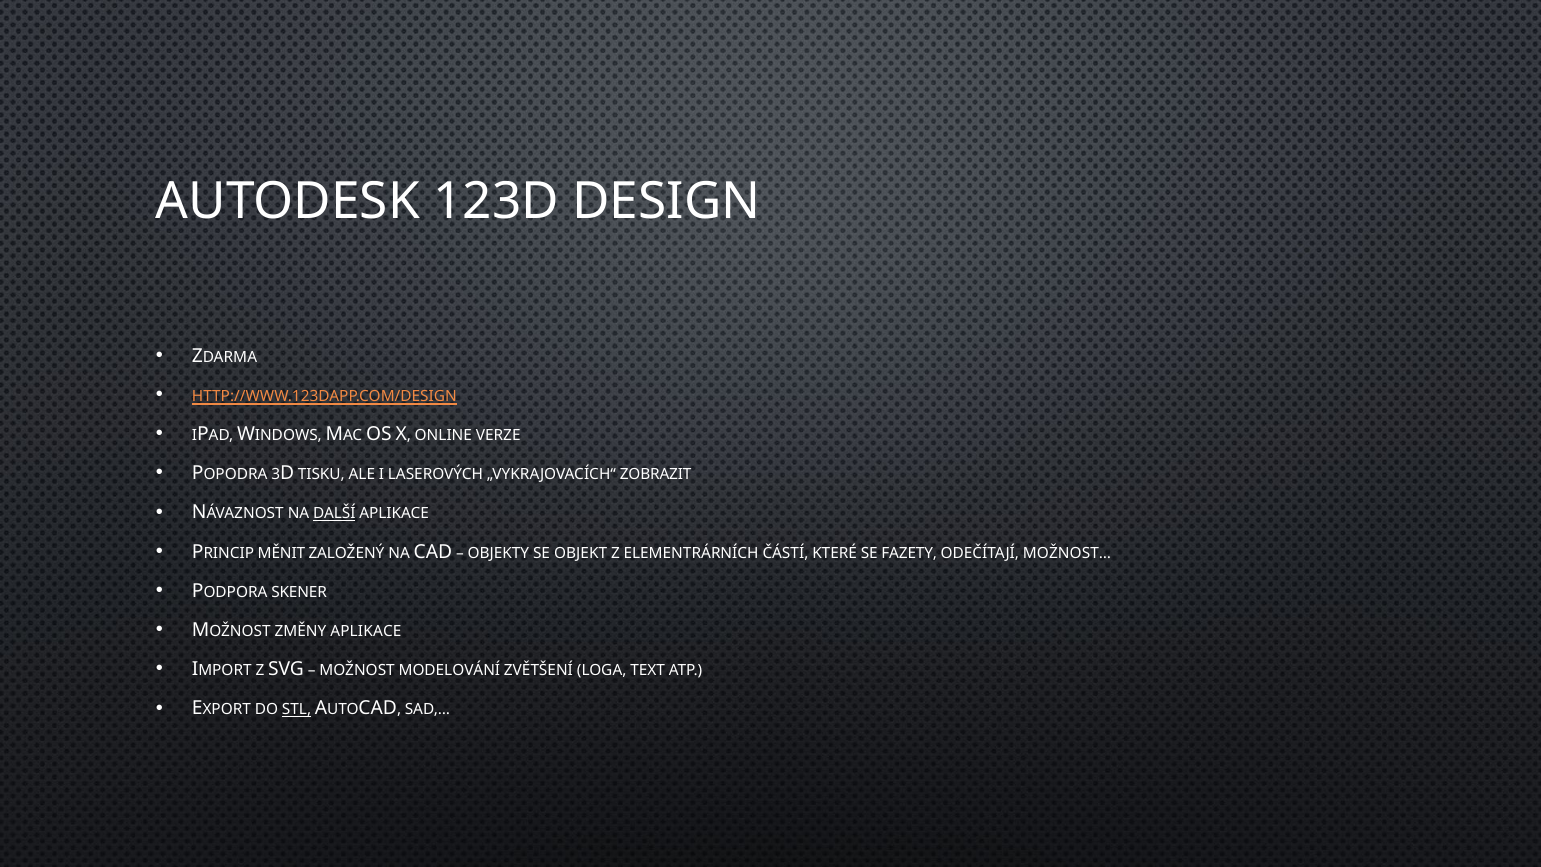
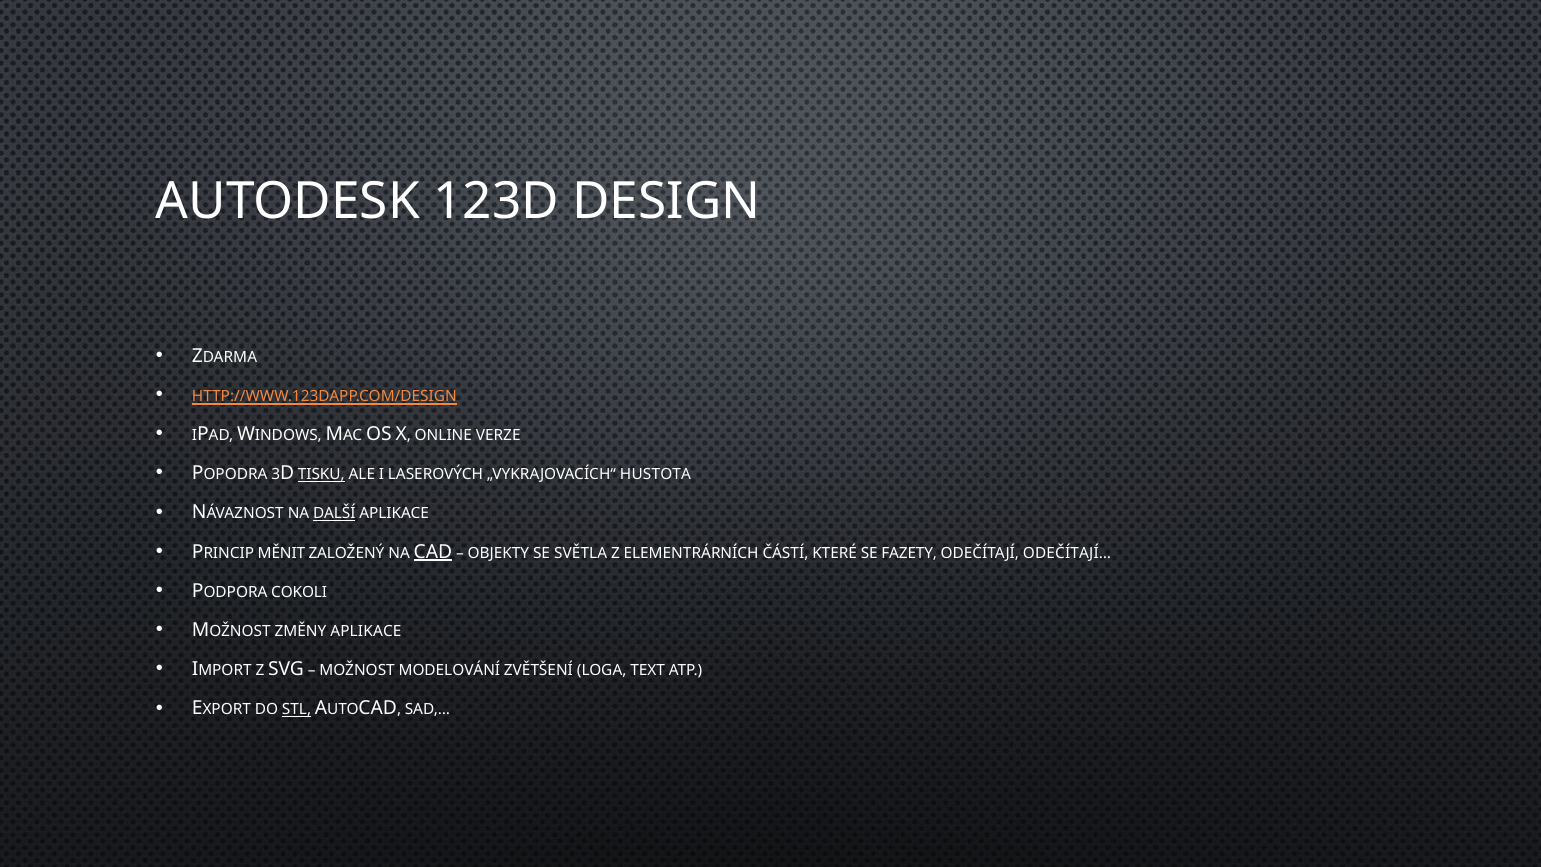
TISKU underline: none -> present
ZOBRAZIT: ZOBRAZIT -> HUSTOTA
CAD underline: none -> present
OBJEKT: OBJEKT -> SVĚTLA
MOŽNOST…: MOŽNOST… -> ODEČÍTAJÍ…
SKENER: SKENER -> COKOLI
